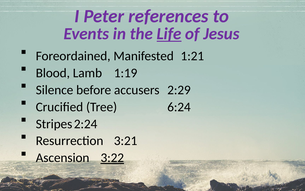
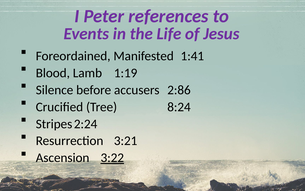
Life underline: present -> none
1:21: 1:21 -> 1:41
2:29: 2:29 -> 2:86
6:24: 6:24 -> 8:24
